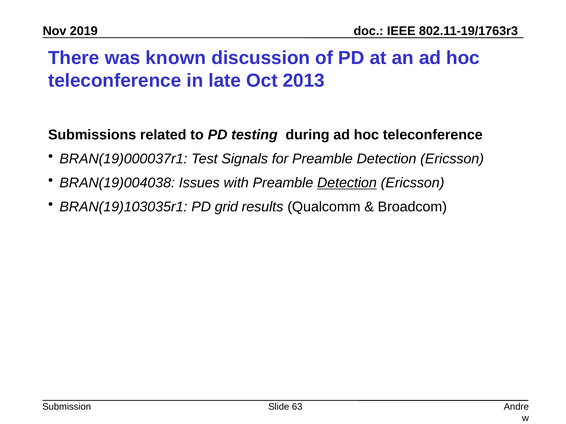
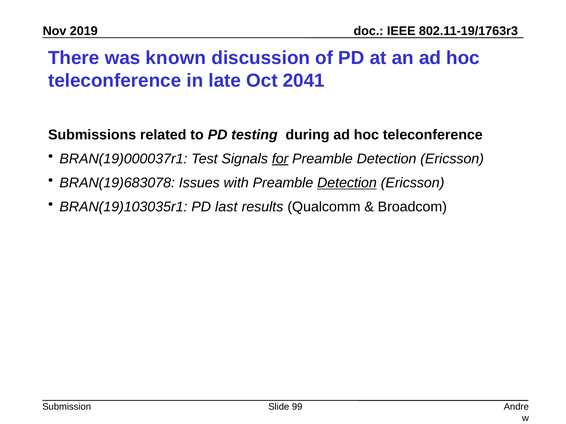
2013: 2013 -> 2041
for underline: none -> present
BRAN(19)004038: BRAN(19)004038 -> BRAN(19)683078
grid: grid -> last
63: 63 -> 99
